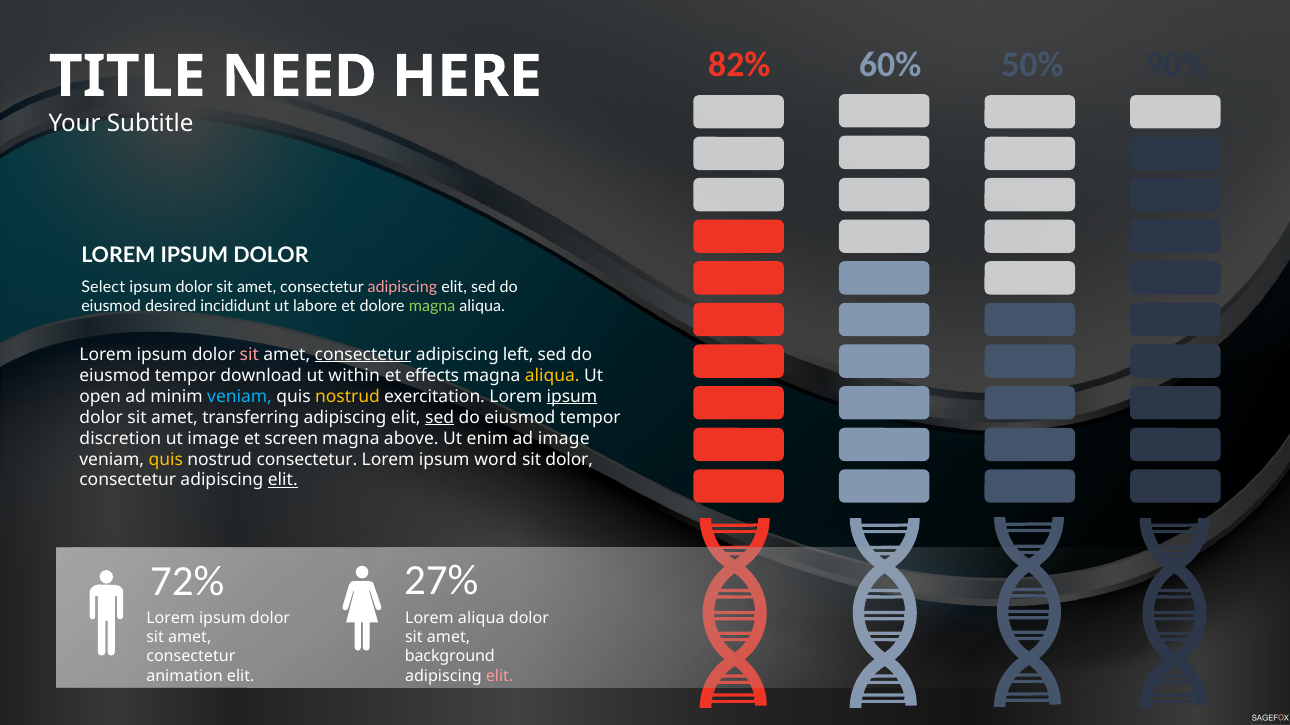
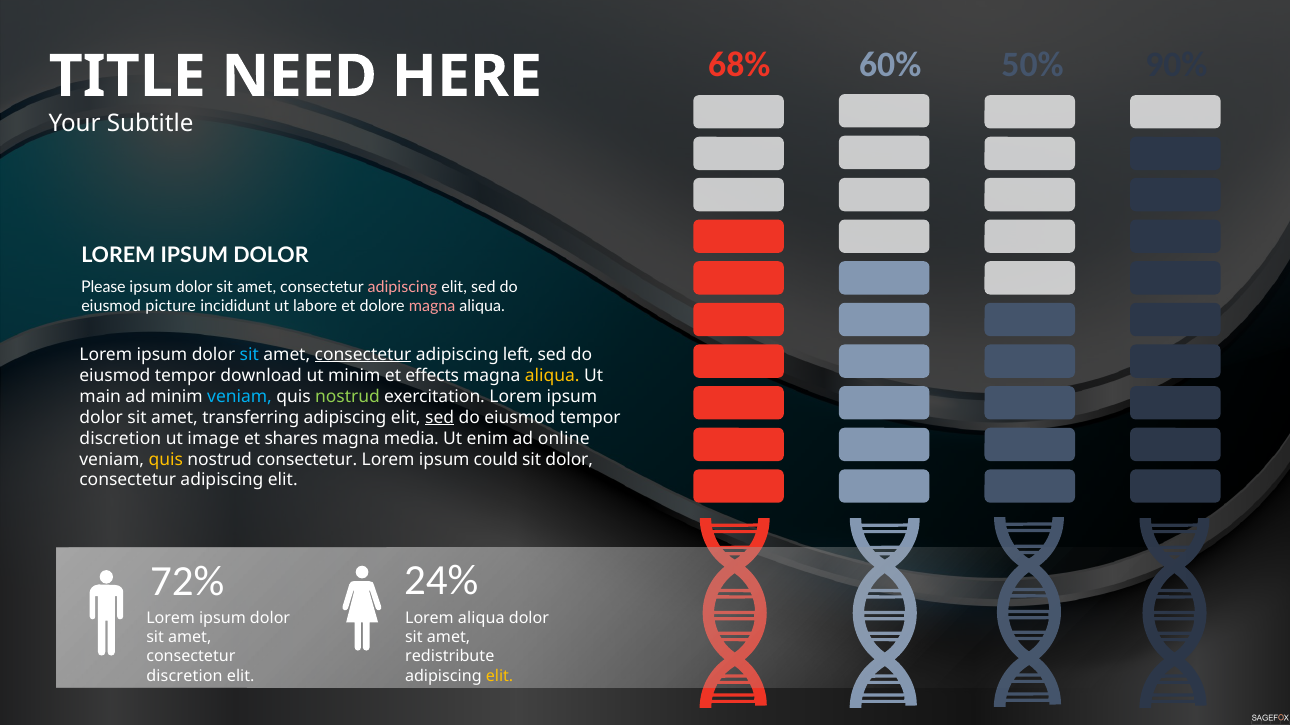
82%: 82% -> 68%
Select: Select -> Please
desired: desired -> picture
magna at (432, 307) colour: light green -> pink
sit at (249, 355) colour: pink -> light blue
ut within: within -> minim
open: open -> main
nostrud at (347, 397) colour: yellow -> light green
ipsum at (572, 397) underline: present -> none
screen: screen -> shares
above: above -> media
ad image: image -> online
word: word -> could
elit at (283, 481) underline: present -> none
27%: 27% -> 24%
background: background -> redistribute
animation at (185, 676): animation -> discretion
elit at (500, 676) colour: pink -> yellow
